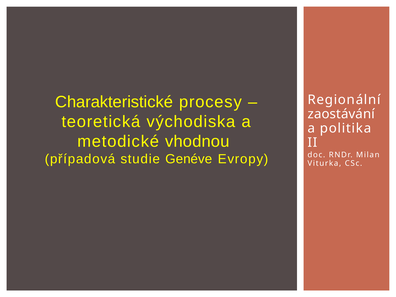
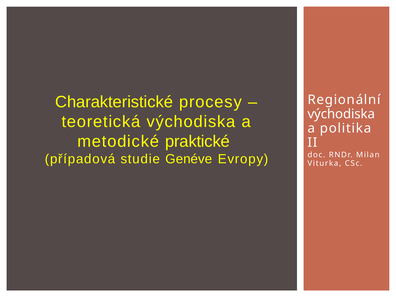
zaostávání at (341, 114): zaostávání -> východiska
vhodnou: vhodnou -> praktické
